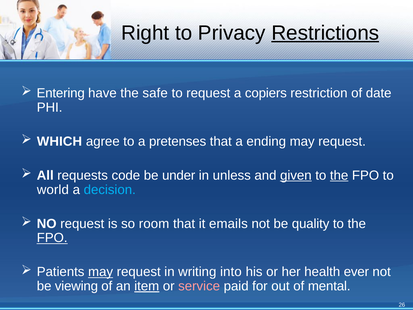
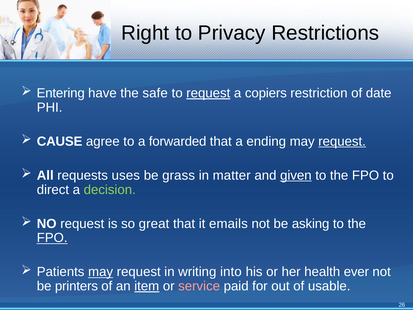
Restrictions underline: present -> none
request at (208, 93) underline: none -> present
WHICH: WHICH -> CAUSE
pretenses: pretenses -> forwarded
request at (342, 141) underline: none -> present
code: code -> uses
under: under -> grass
unless: unless -> matter
the at (339, 175) underline: present -> none
world: world -> direct
decision colour: light blue -> light green
room: room -> great
quality: quality -> asking
viewing: viewing -> printers
mental: mental -> usable
